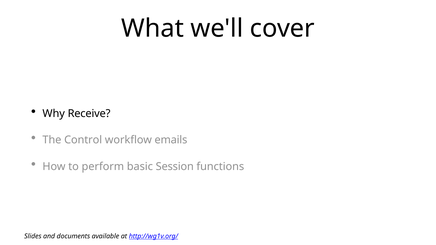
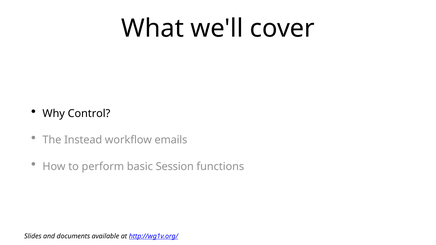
Receive: Receive -> Control
Control: Control -> Instead
